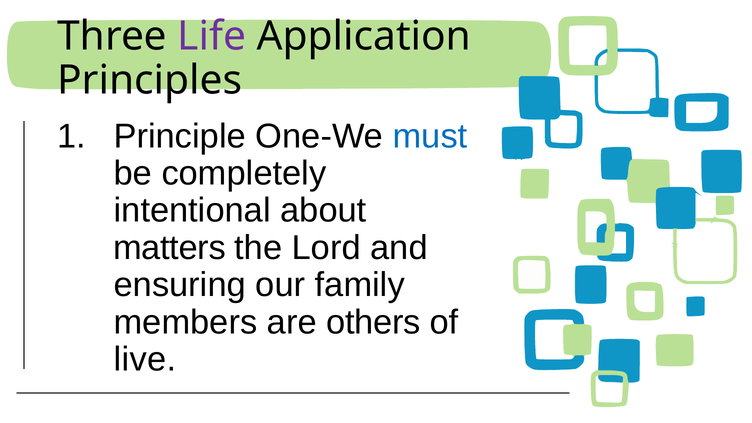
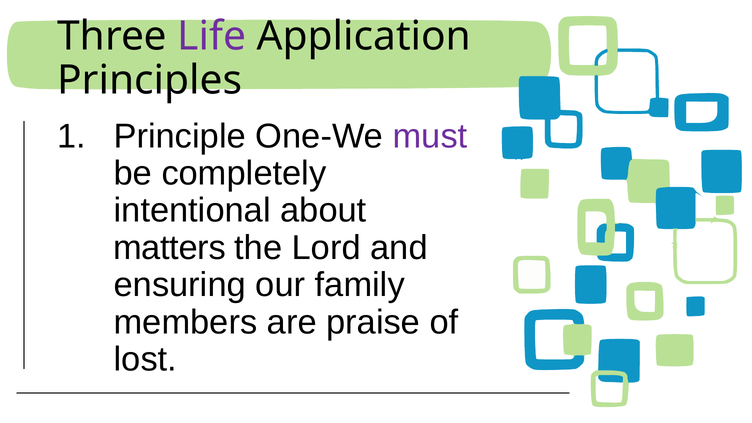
must colour: blue -> purple
others: others -> praise
live: live -> lost
